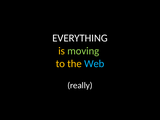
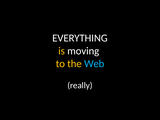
moving colour: light green -> white
